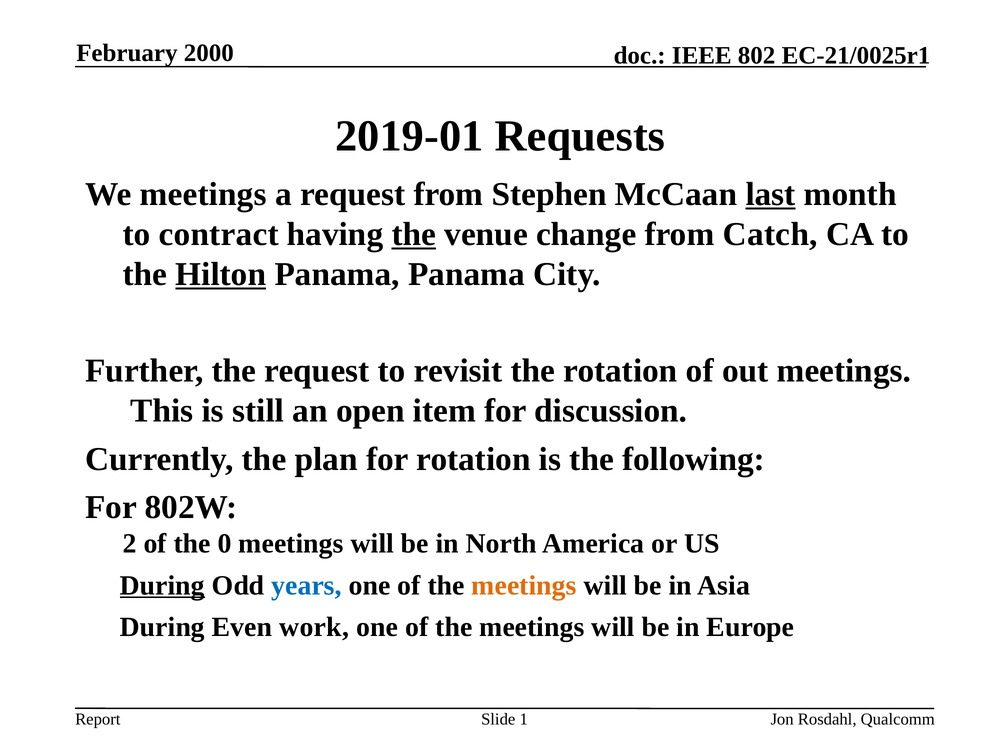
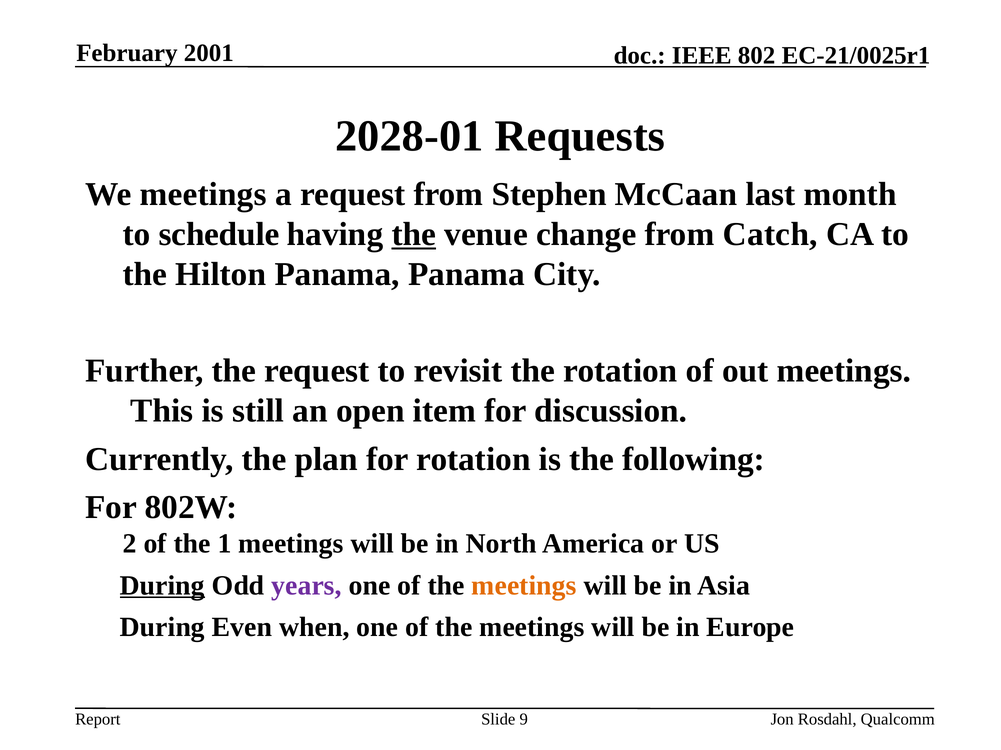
2000: 2000 -> 2001
2019-01: 2019-01 -> 2028-01
last underline: present -> none
contract: contract -> schedule
Hilton underline: present -> none
0: 0 -> 1
years colour: blue -> purple
work: work -> when
1: 1 -> 9
